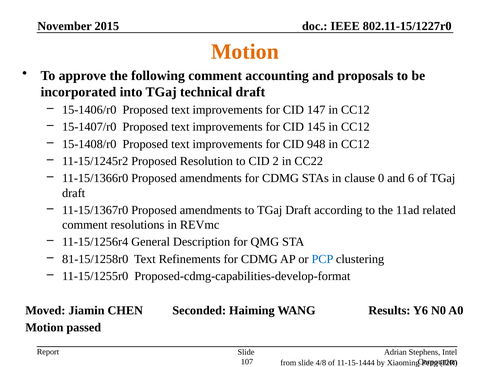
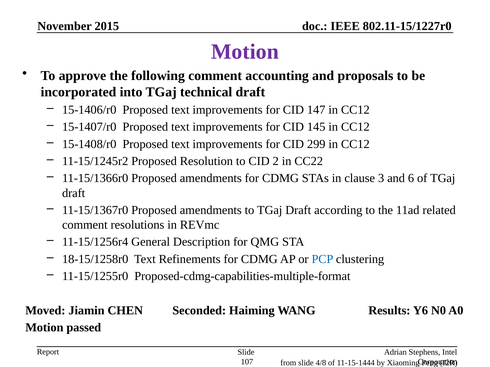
Motion at (245, 52) colour: orange -> purple
948: 948 -> 299
0: 0 -> 3
81-15/1258r0: 81-15/1258r0 -> 18-15/1258r0
Proposed-cdmg-capabilities-develop-format: Proposed-cdmg-capabilities-develop-format -> Proposed-cdmg-capabilities-multiple-format
